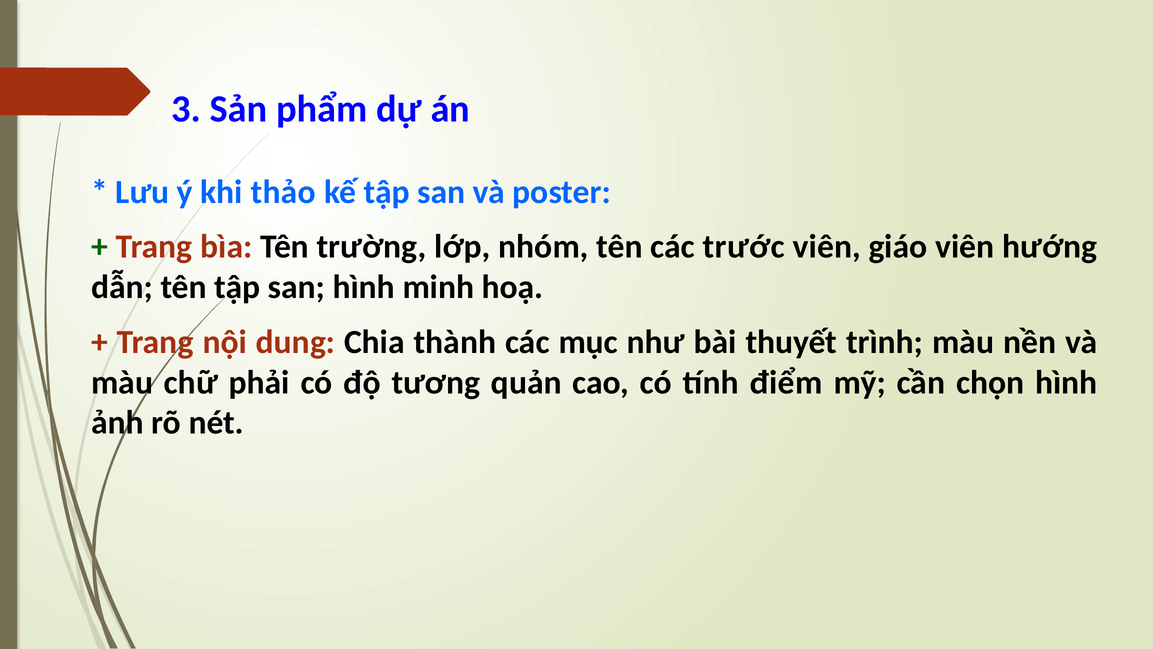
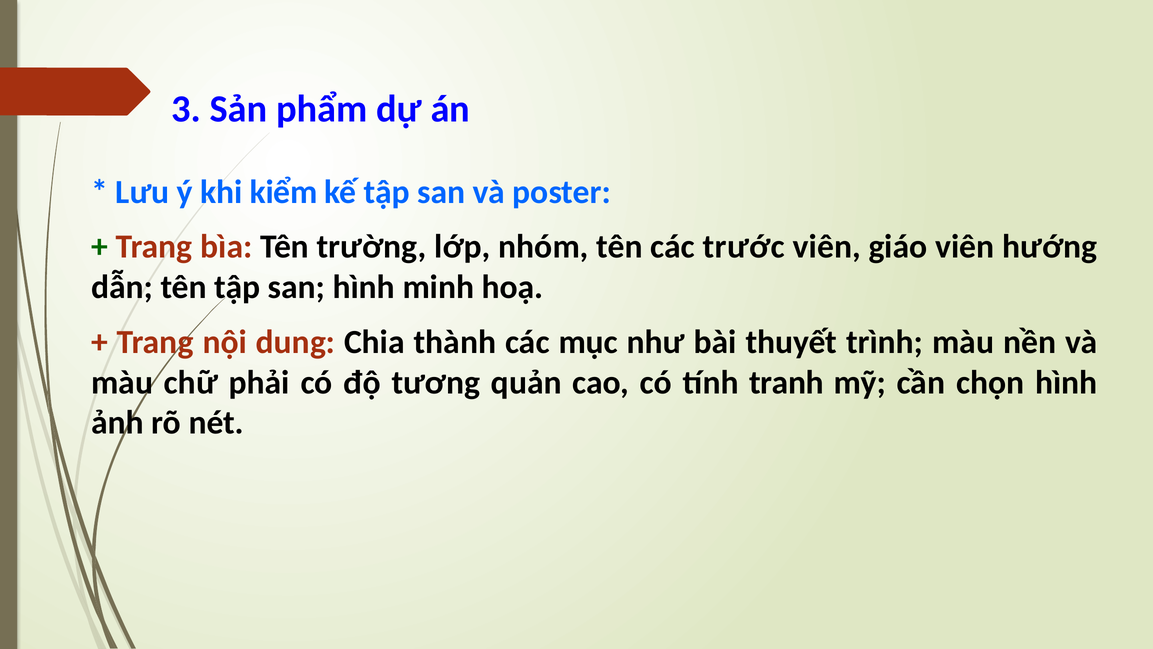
thảo: thảo -> kiểm
điểm: điểm -> tranh
